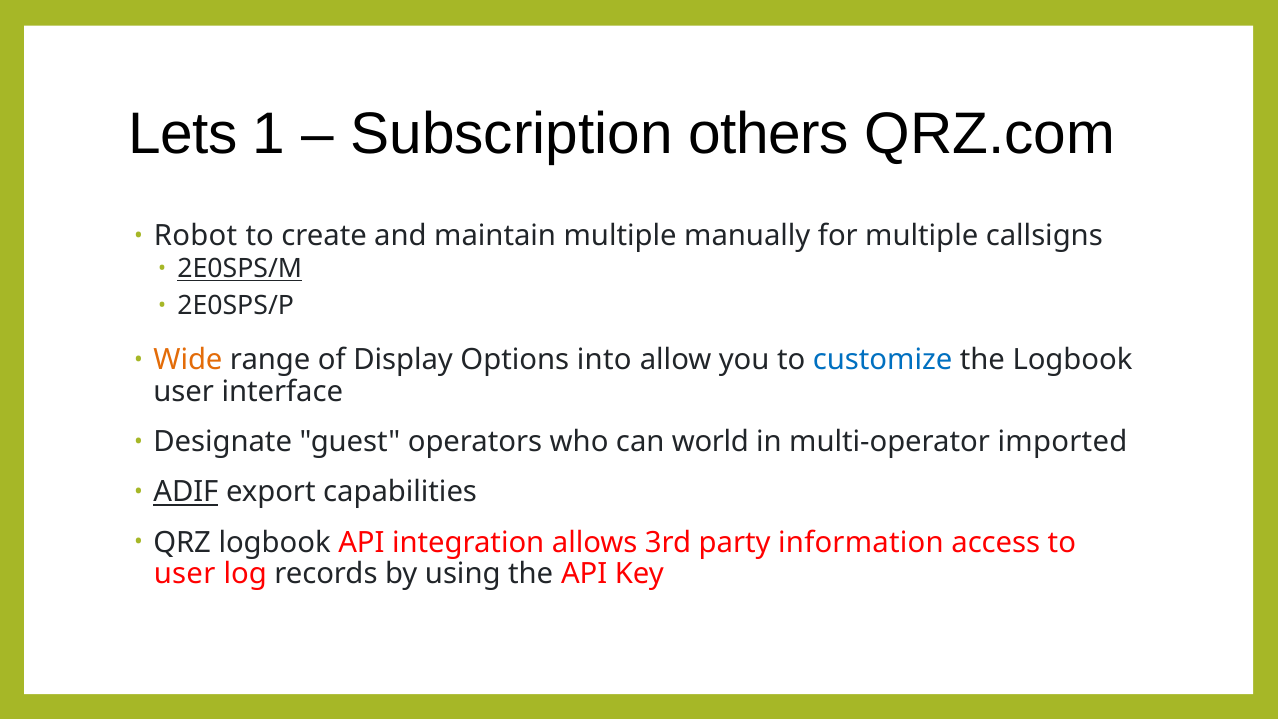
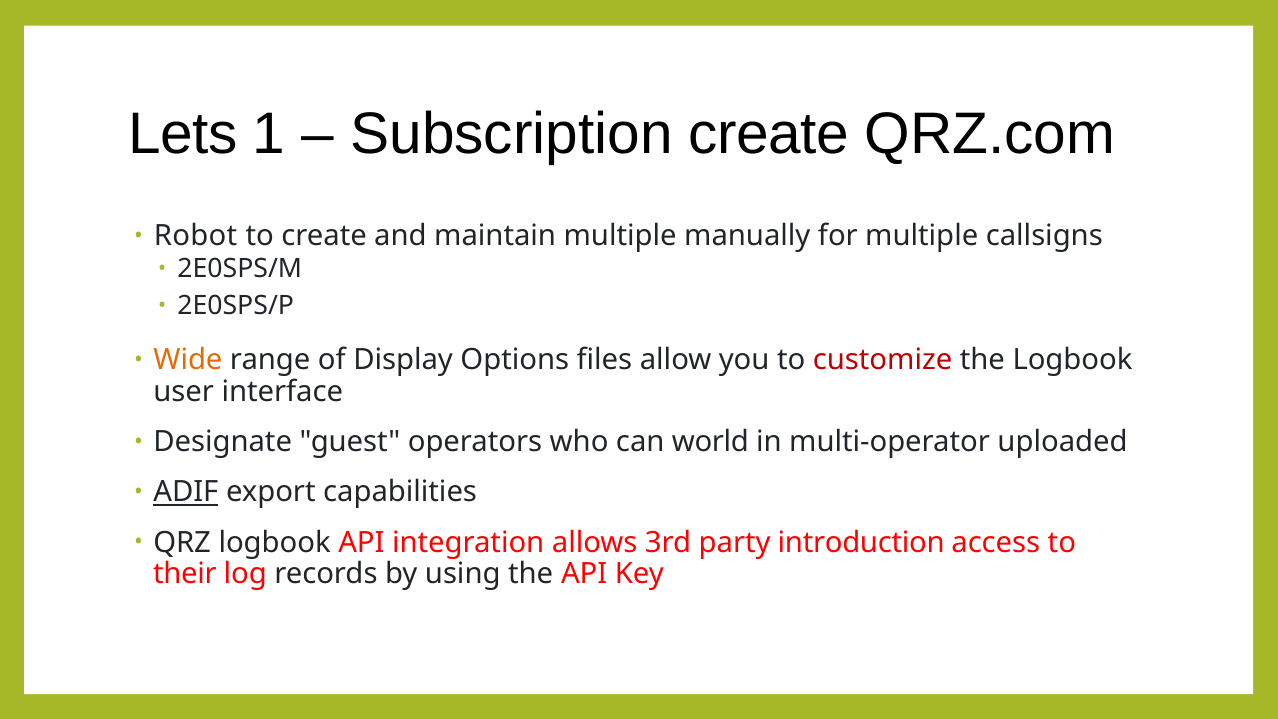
Subscription others: others -> create
2E0SPS/M underline: present -> none
into: into -> files
customize colour: blue -> red
imported: imported -> uploaded
information: information -> introduction
user at (185, 574): user -> their
